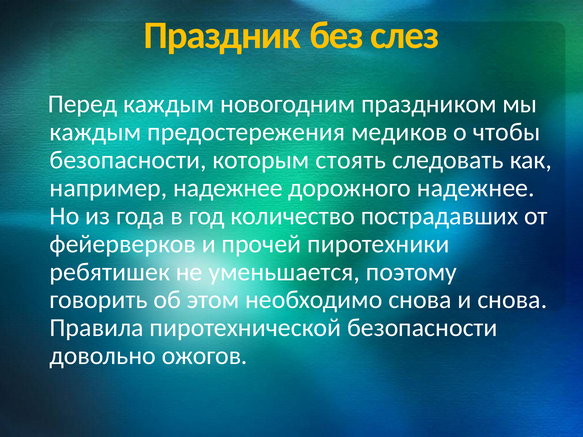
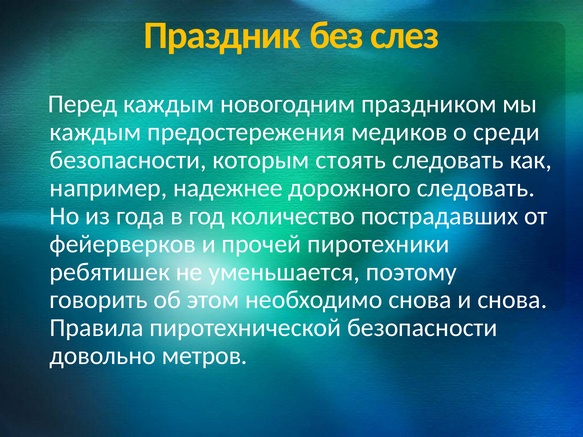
чтобы: чтобы -> среди
дорожного надежнее: надежнее -> следовать
ожогов: ожогов -> метров
